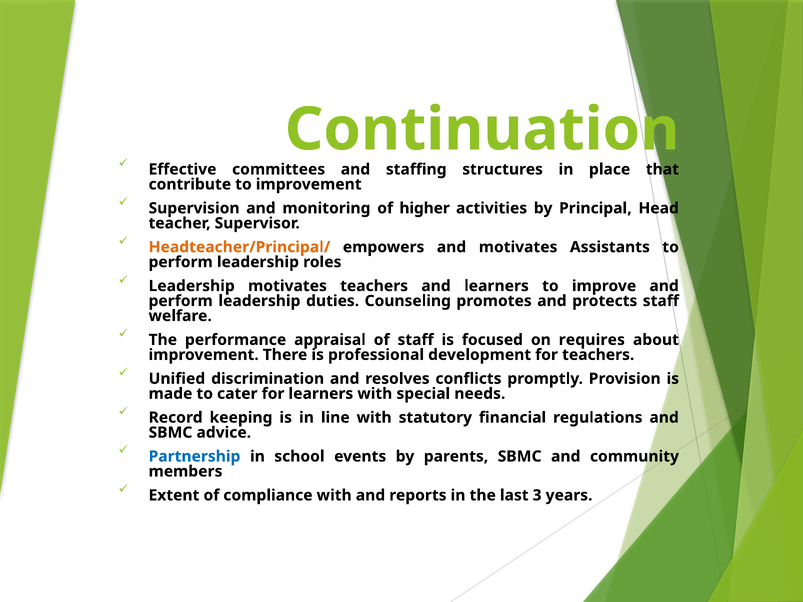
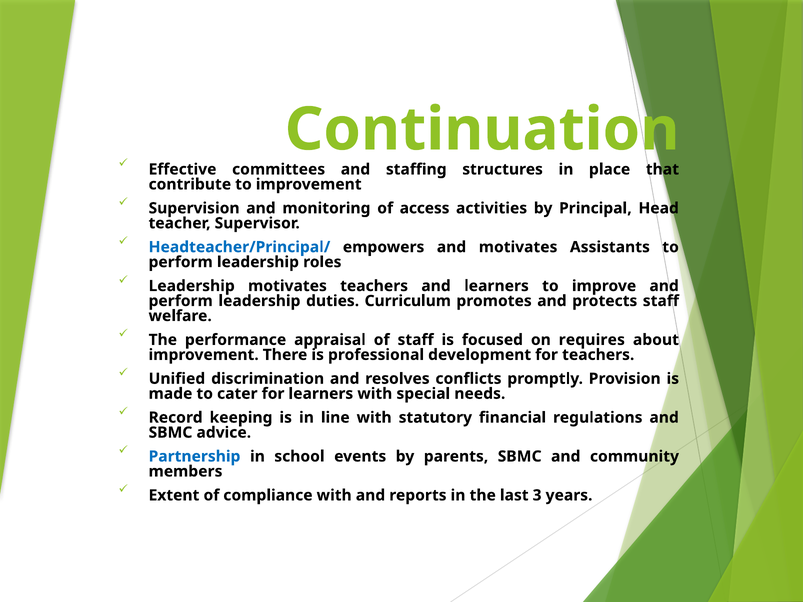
higher: higher -> access
Headteacher/Principal/ colour: orange -> blue
Counseling: Counseling -> Curriculum
